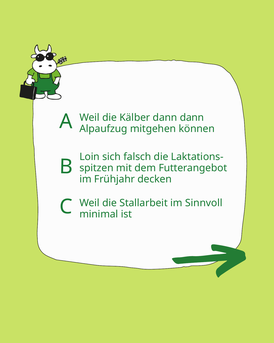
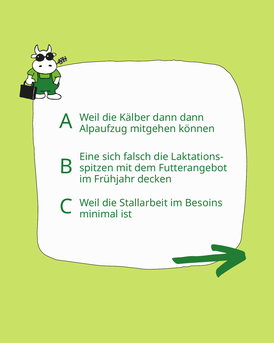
Loin: Loin -> Eine
Sinnvoll: Sinnvoll -> Besoins
